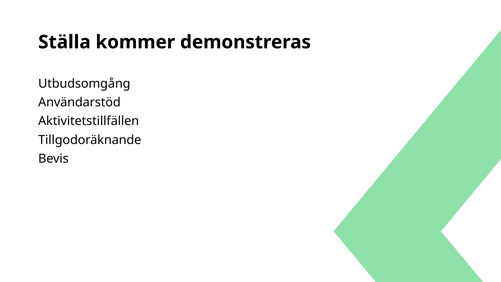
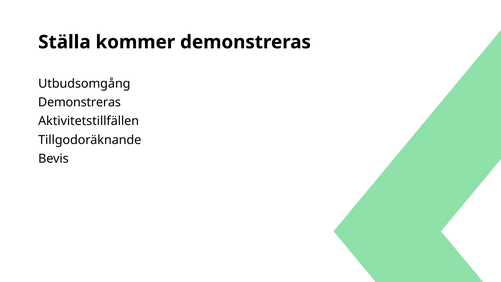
Användarstöd at (79, 102): Användarstöd -> Demonstreras
